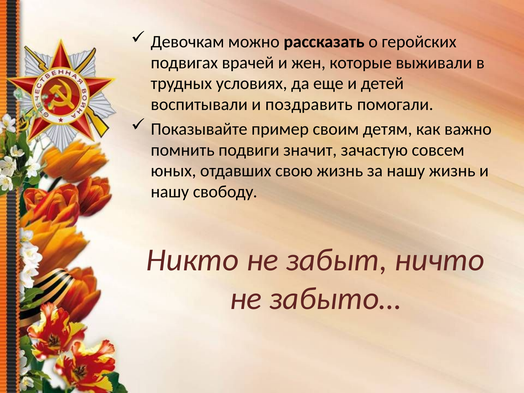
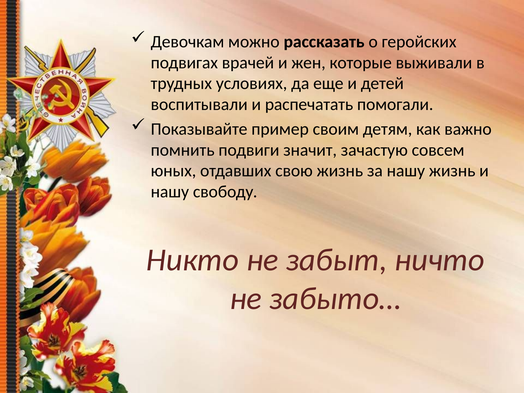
поздравить: поздравить -> распечатать
